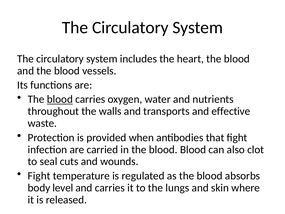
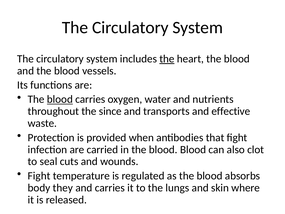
the at (167, 59) underline: none -> present
walls: walls -> since
level: level -> they
